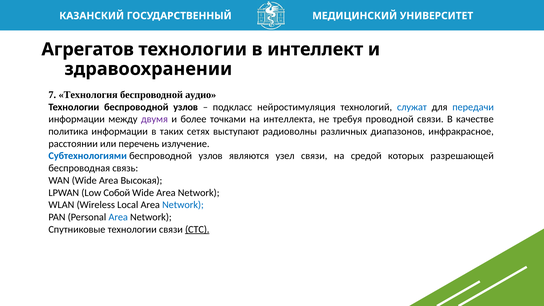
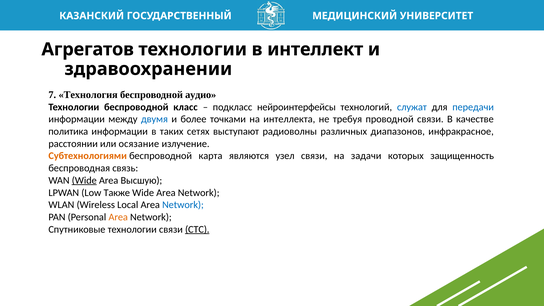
Технологии беспроводной узлов: узлов -> класс
нейростимуляция: нейростимуляция -> нейроинтерфейсы
двумя colour: purple -> blue
перечень: перечень -> осязание
Субтехнологиями colour: blue -> orange
узлов at (211, 156): узлов -> карта
средой: средой -> задачи
разрешающей: разрешающей -> защищенность
Wide at (84, 180) underline: none -> present
Высокая: Высокая -> Высшую
Собой: Собой -> Также
Area at (118, 217) colour: blue -> orange
